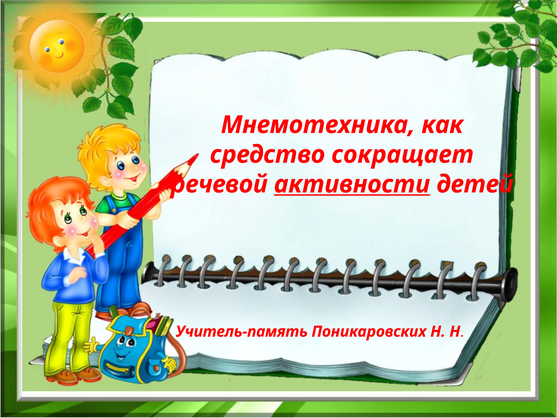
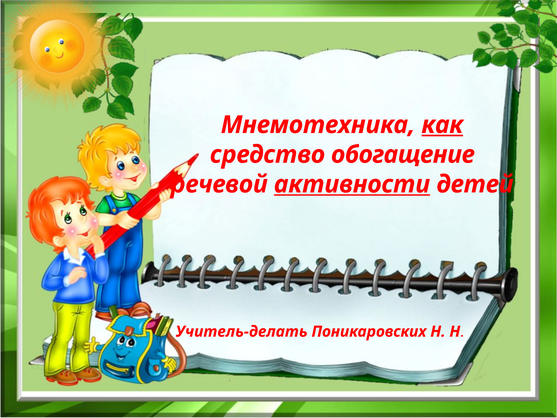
как underline: none -> present
сокращает: сокращает -> обогащение
Учитель-память: Учитель-память -> Учитель-делать
